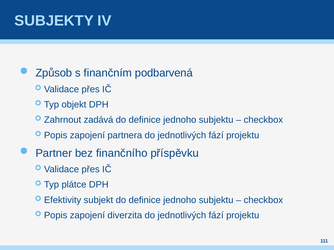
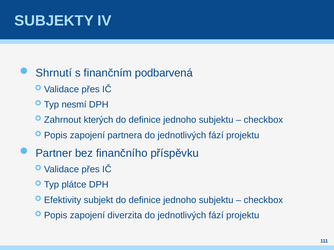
Způsob: Způsob -> Shrnutí
objekt: objekt -> nesmí
zadává: zadává -> kterých
